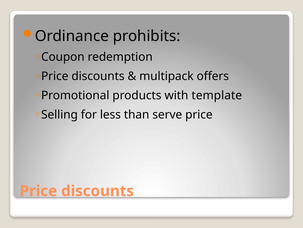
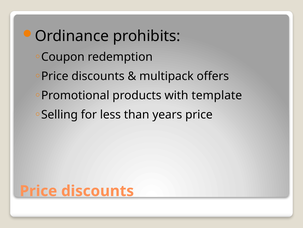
serve: serve -> years
